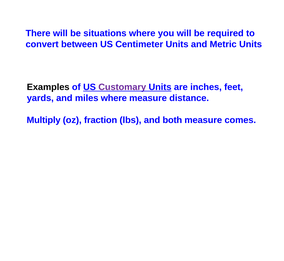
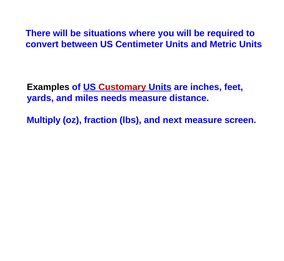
Customary colour: purple -> red
miles where: where -> needs
both: both -> next
comes: comes -> screen
